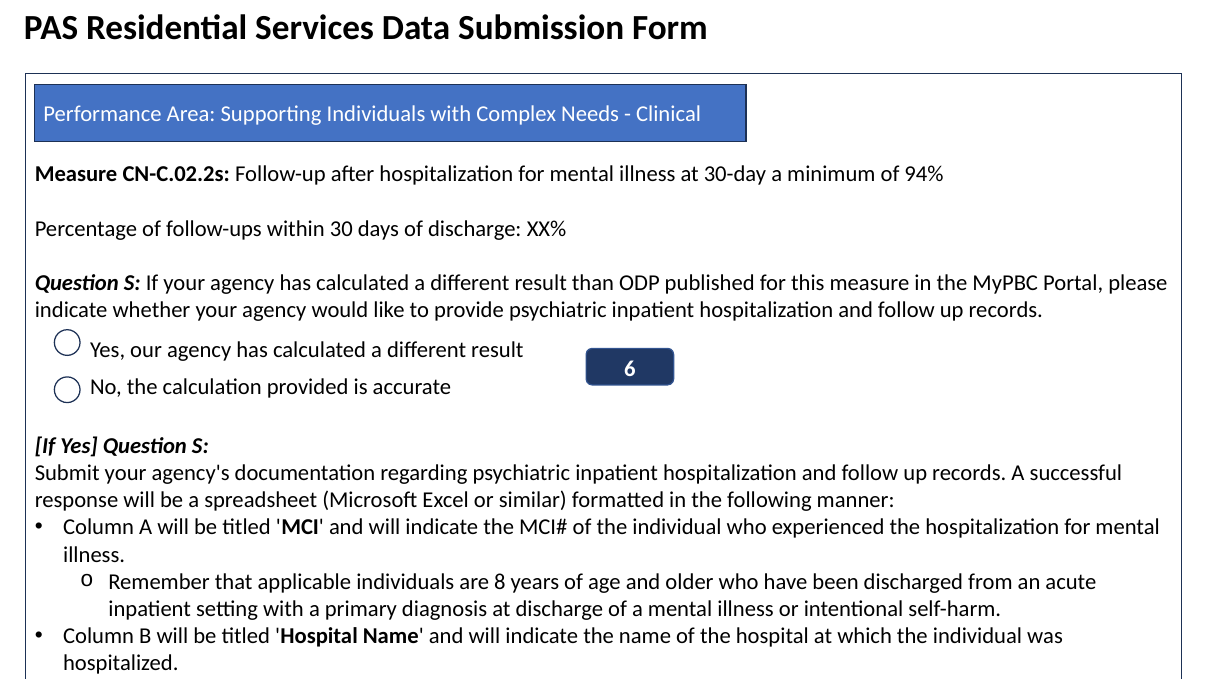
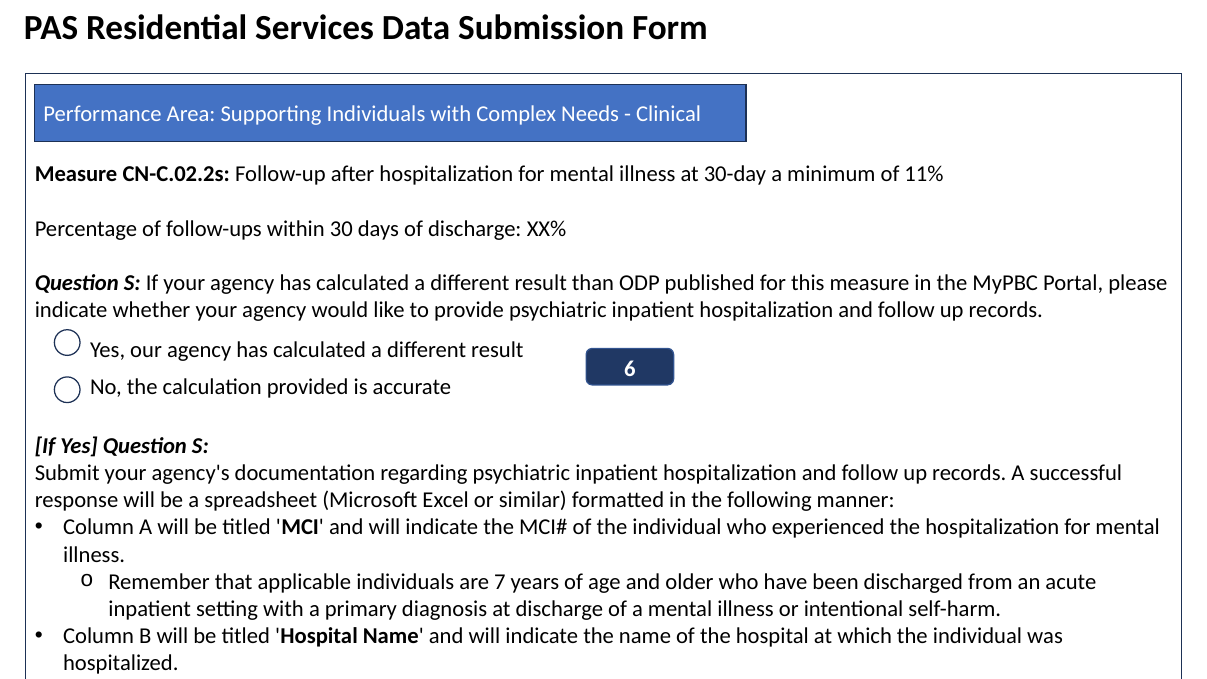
94%: 94% -> 11%
8: 8 -> 7
